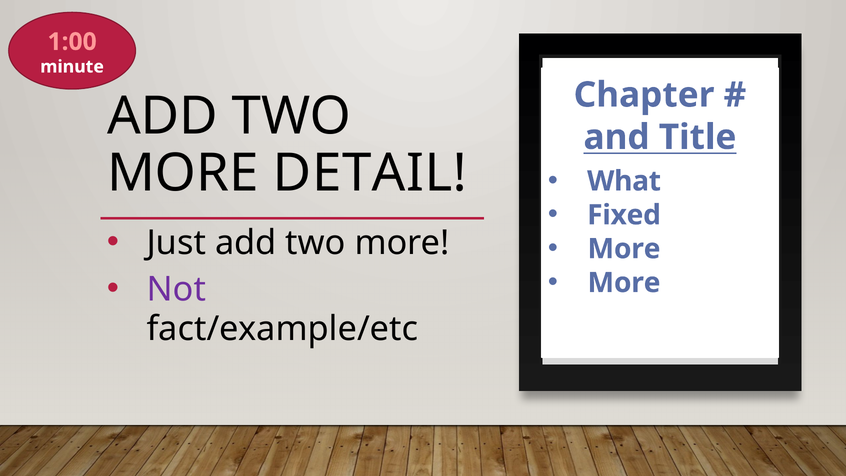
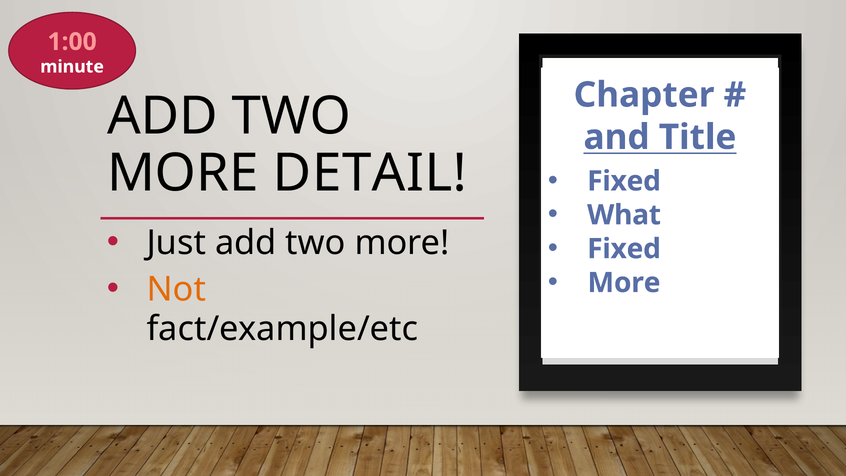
What at (624, 181): What -> Fixed
Fixed: Fixed -> What
More at (624, 249): More -> Fixed
Not colour: purple -> orange
